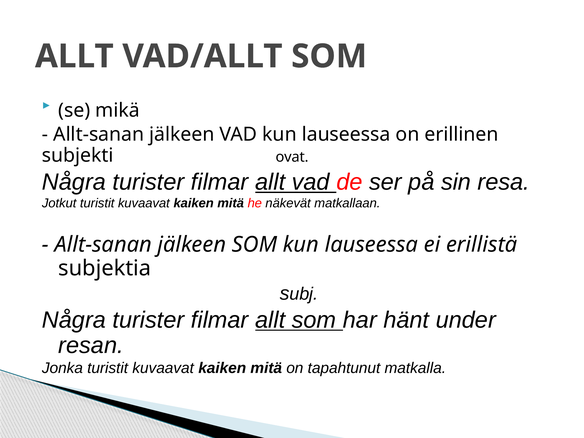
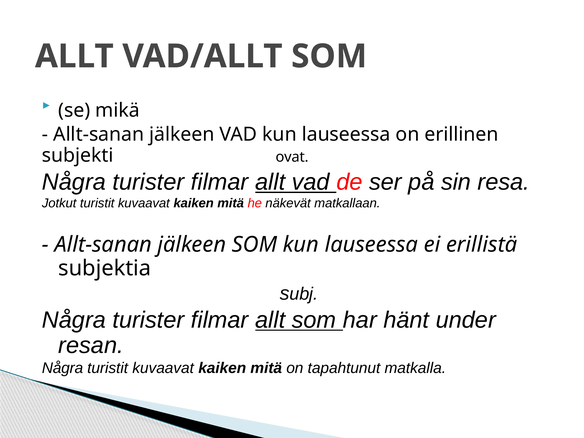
Jonka at (62, 368): Jonka -> Några
